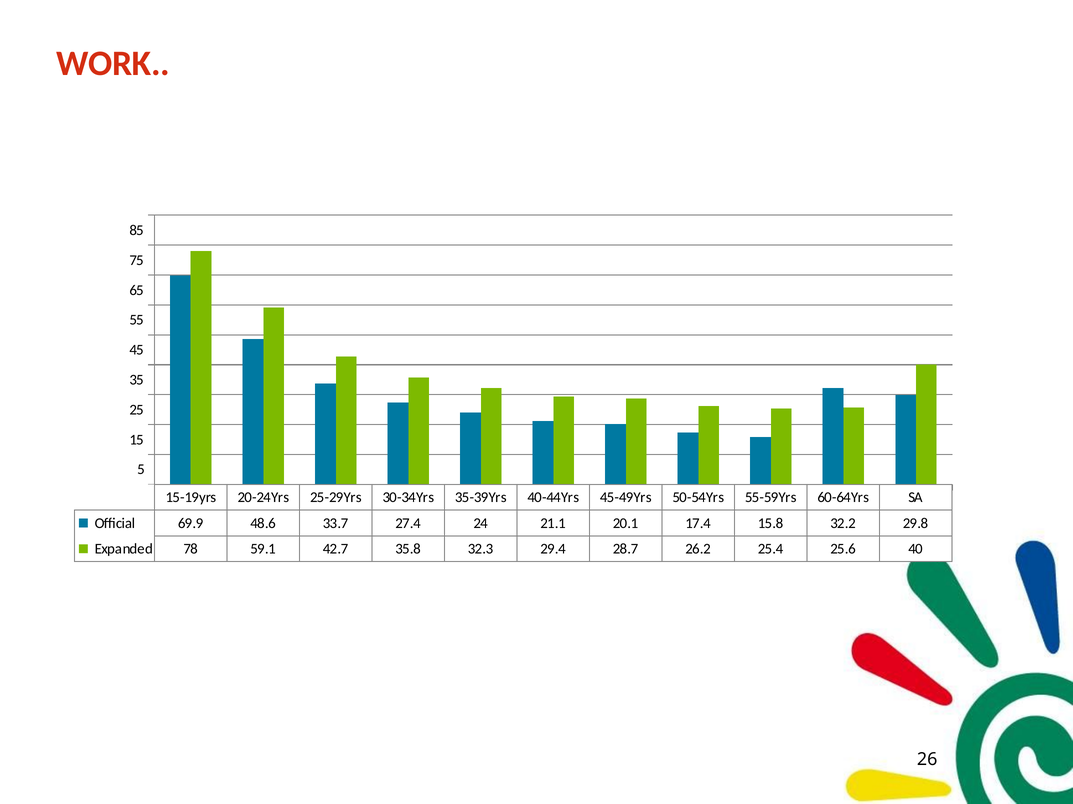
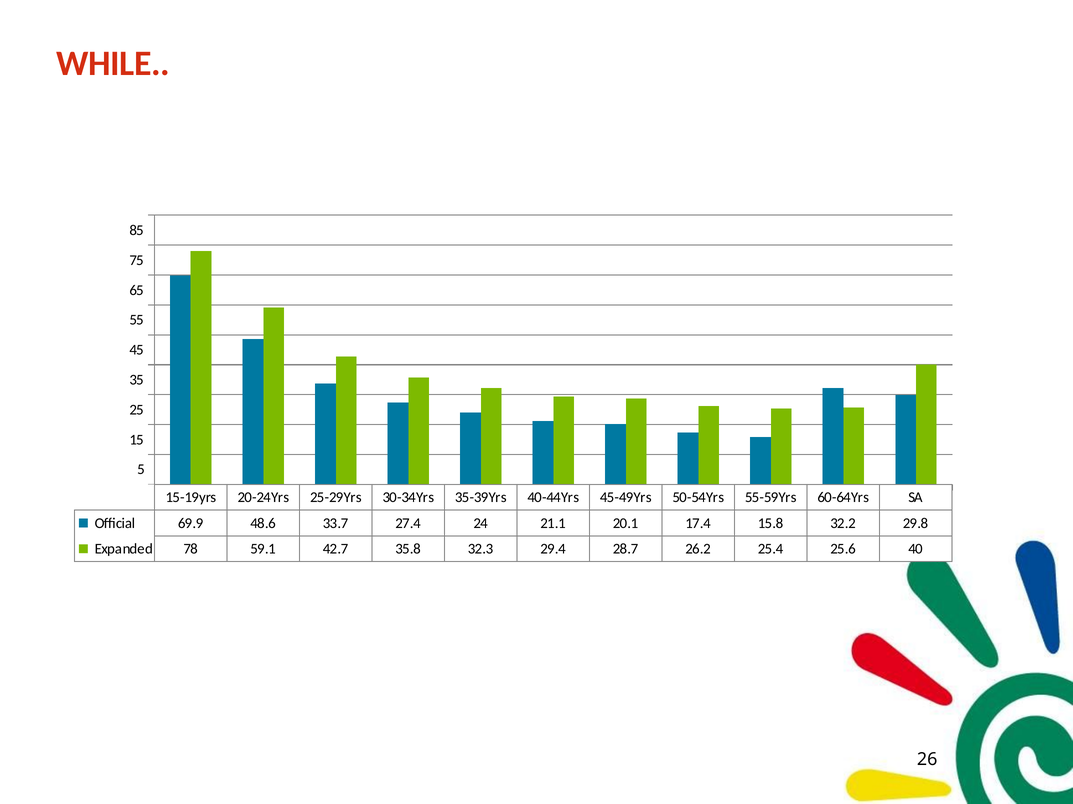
WORK: WORK -> WHILE
